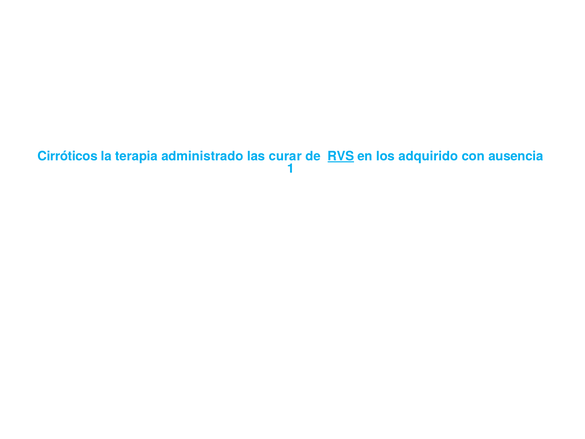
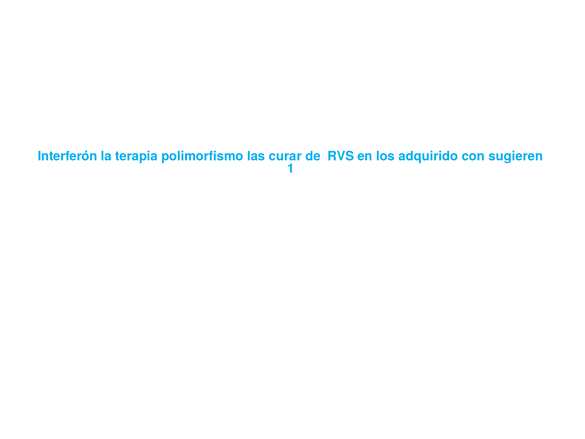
Cirróticos: Cirróticos -> Interferón
administrado: administrado -> polimorfismo
RVS underline: present -> none
ausencia: ausencia -> sugieren
